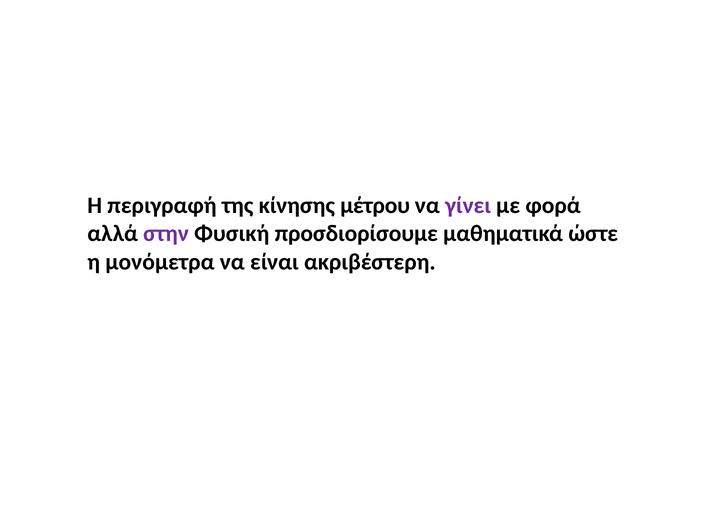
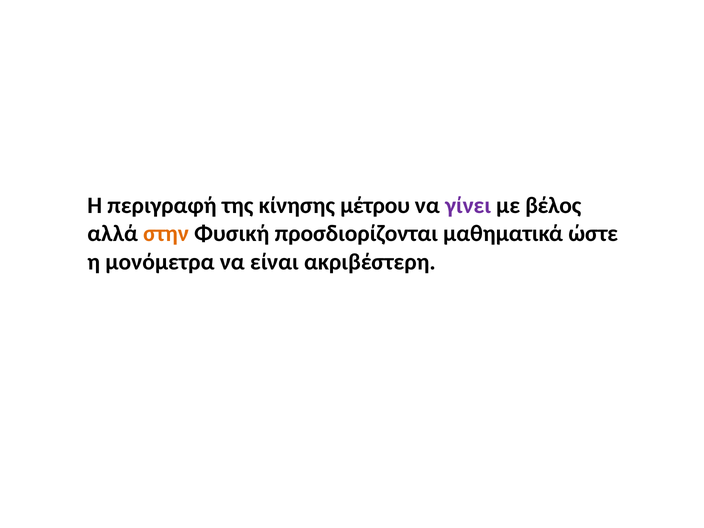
φορά: φορά -> βέλος
στην colour: purple -> orange
προσδιορίσουμε: προσδιορίσουμε -> προσδιορίζονται
